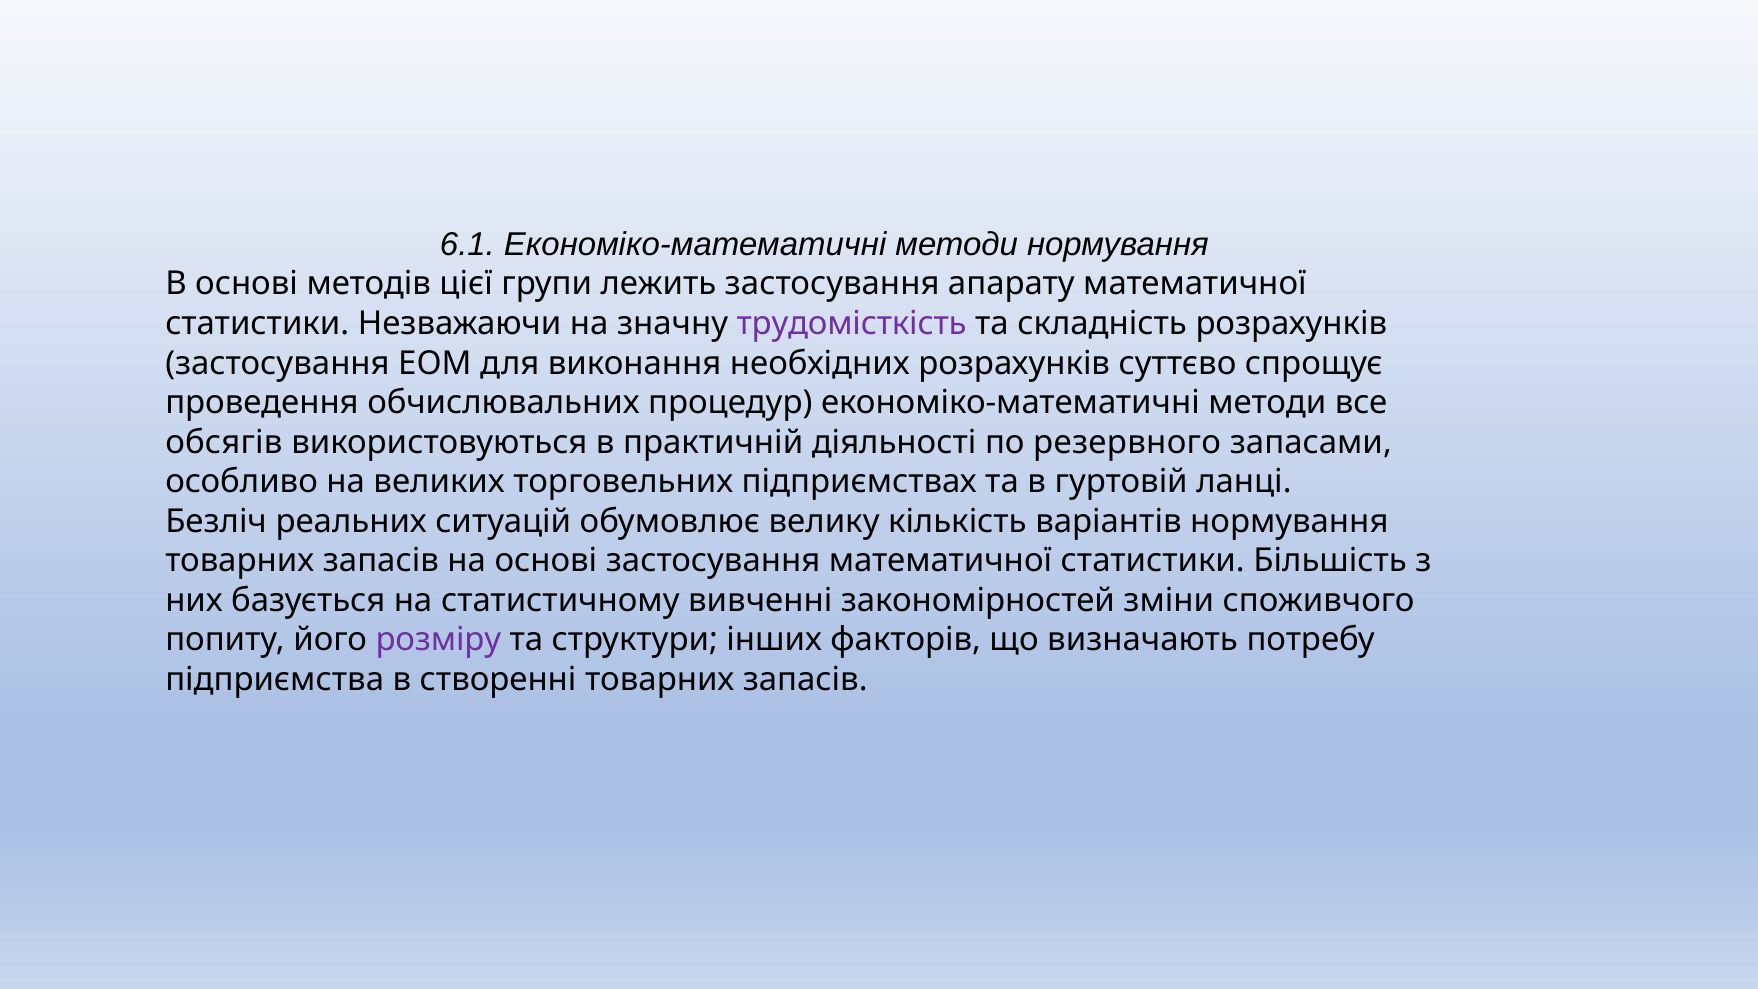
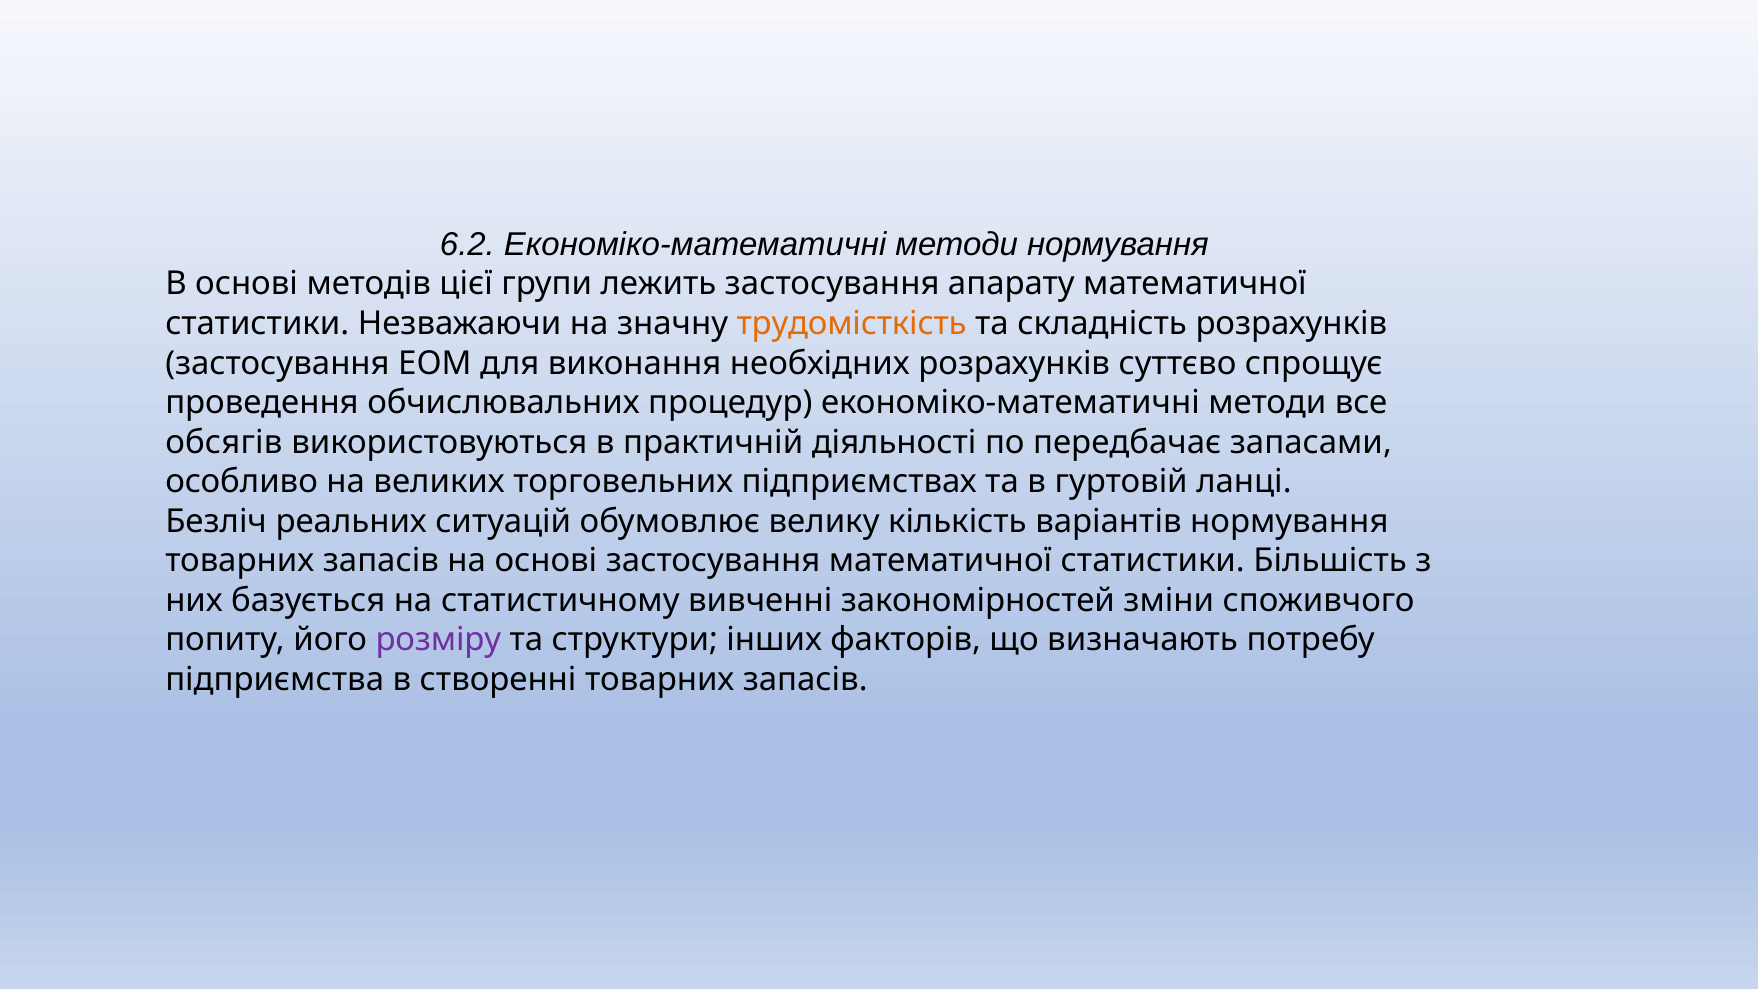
6.1: 6.1 -> 6.2
трудомісткість colour: purple -> orange
резервного: резервного -> передбачає
